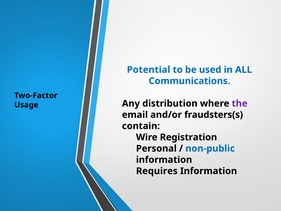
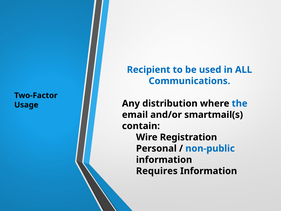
Potential: Potential -> Recipient
the colour: purple -> blue
fraudsters(s: fraudsters(s -> smartmail(s
